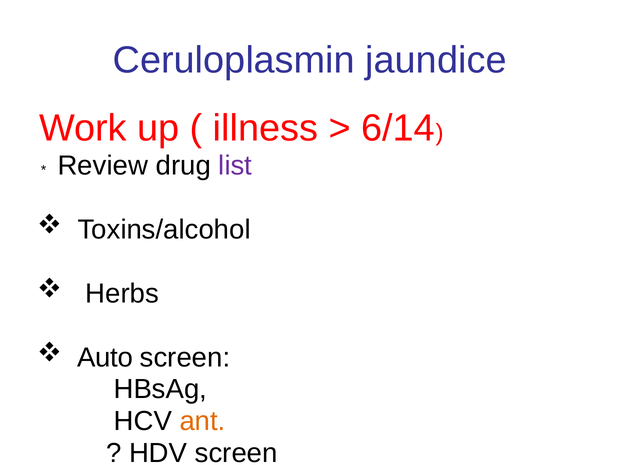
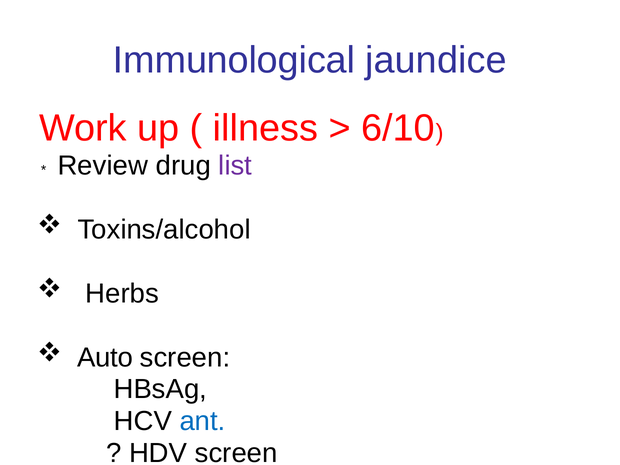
Ceruloplasmin: Ceruloplasmin -> Immunological
6/14: 6/14 -> 6/10
ant colour: orange -> blue
